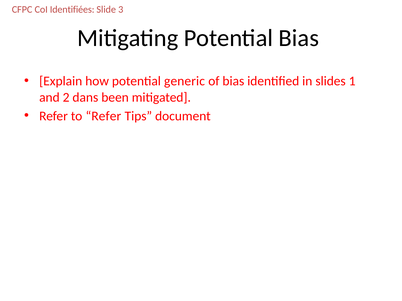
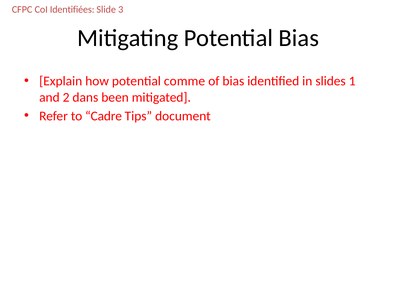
generic: generic -> comme
to Refer: Refer -> Cadre
